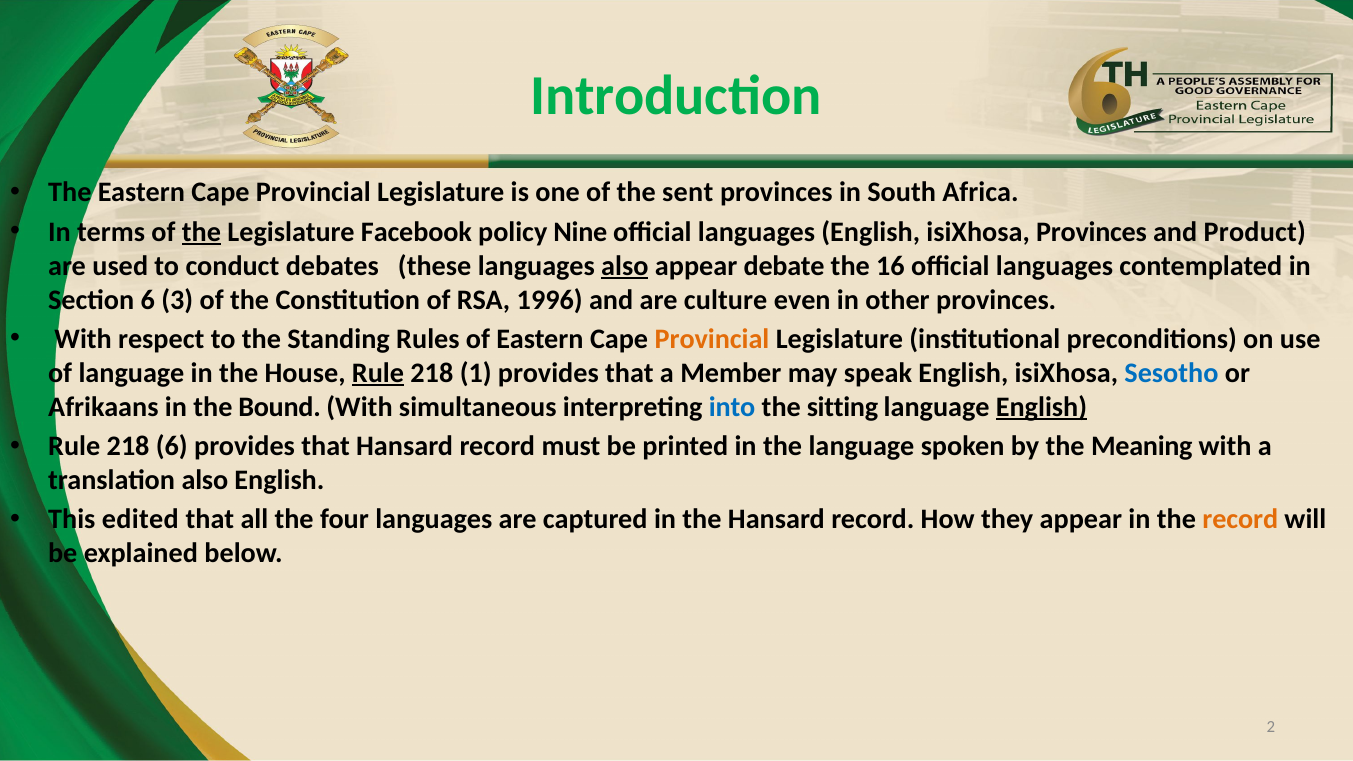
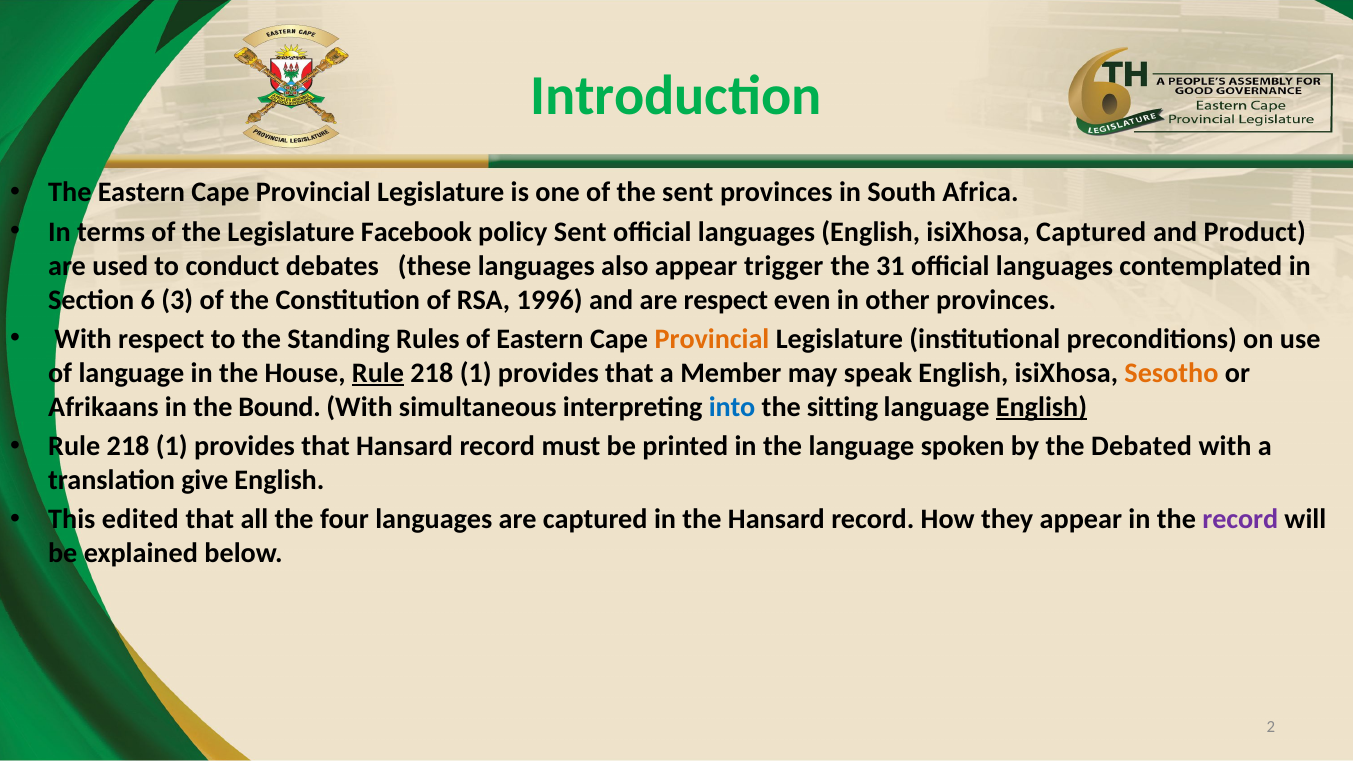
the at (201, 232) underline: present -> none
policy Nine: Nine -> Sent
isiXhosa Provinces: Provinces -> Captured
also at (625, 266) underline: present -> none
debate: debate -> trigger
16: 16 -> 31
are culture: culture -> respect
Sesotho colour: blue -> orange
6 at (172, 446): 6 -> 1
Meaning: Meaning -> Debated
translation also: also -> give
record at (1240, 520) colour: orange -> purple
